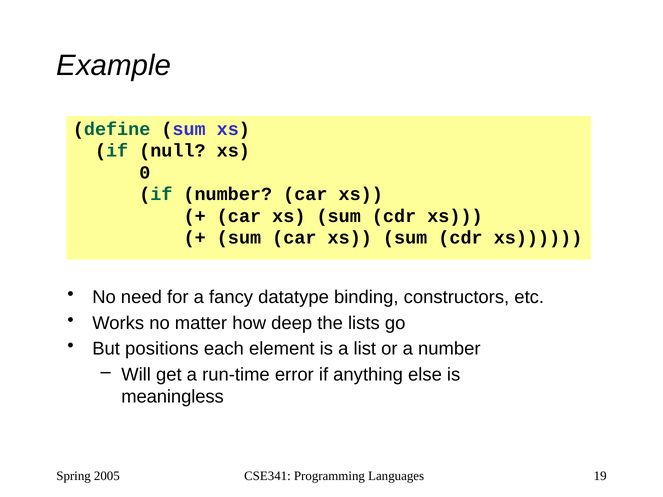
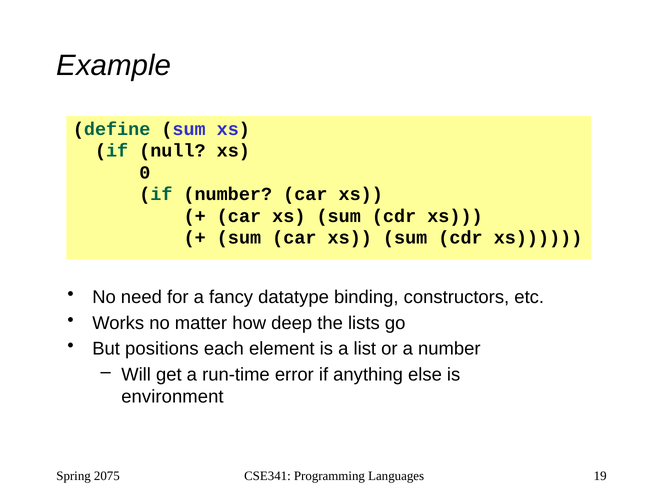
meaningless: meaningless -> environment
2005: 2005 -> 2075
